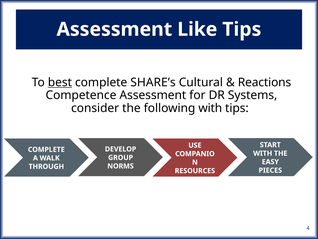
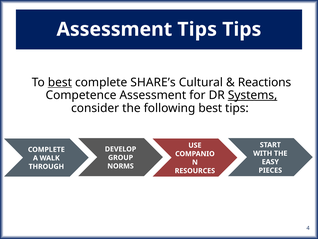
Assessment Like: Like -> Tips
Systems underline: none -> present
following with: with -> best
